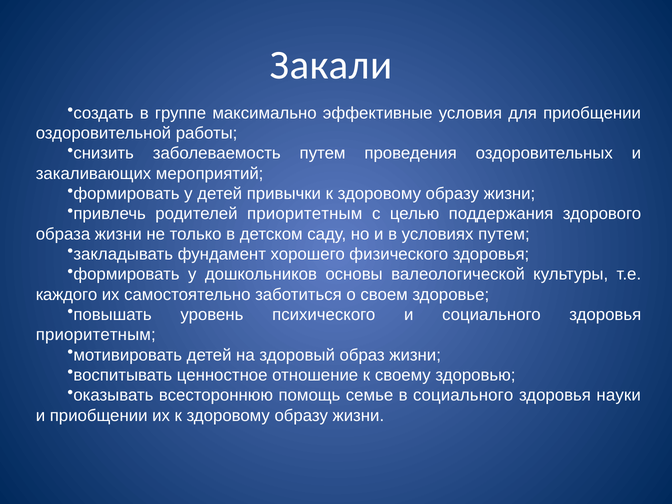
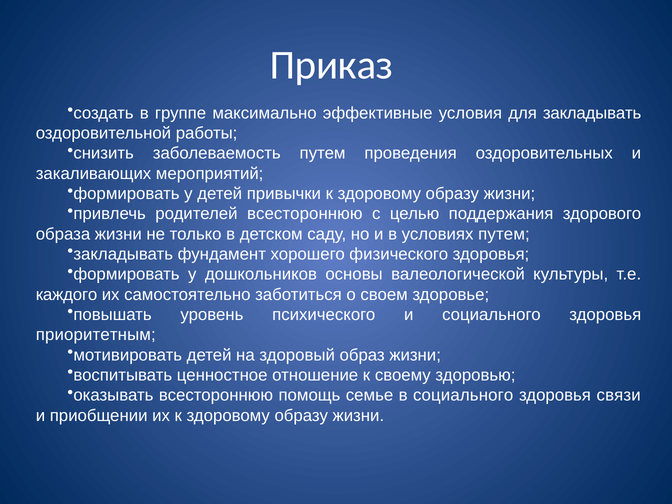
Закали: Закали -> Приказ
для приобщении: приобщении -> закладывать
родителей приоритетным: приоритетным -> всестороннюю
науки: науки -> связи
